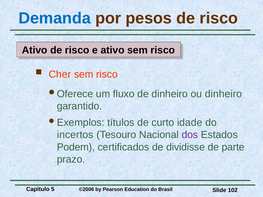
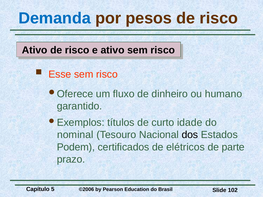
Cher: Cher -> Esse
ou dinheiro: dinheiro -> humano
incertos: incertos -> nominal
dos colour: purple -> black
dividisse: dividisse -> elétricos
